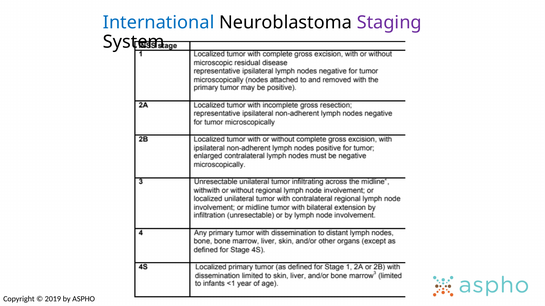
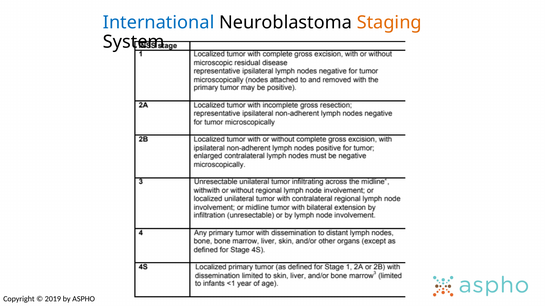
Staging colour: purple -> orange
